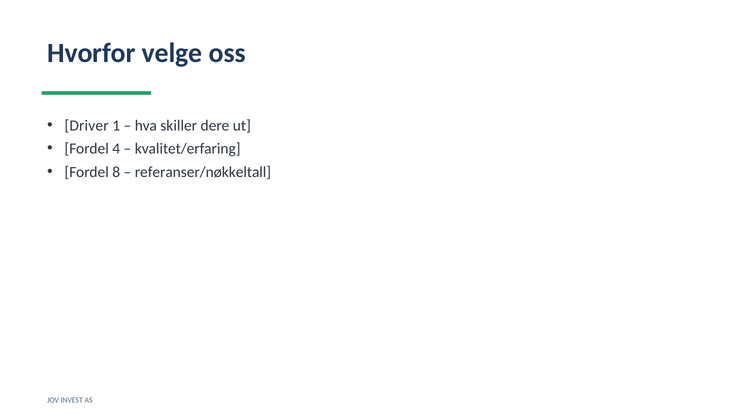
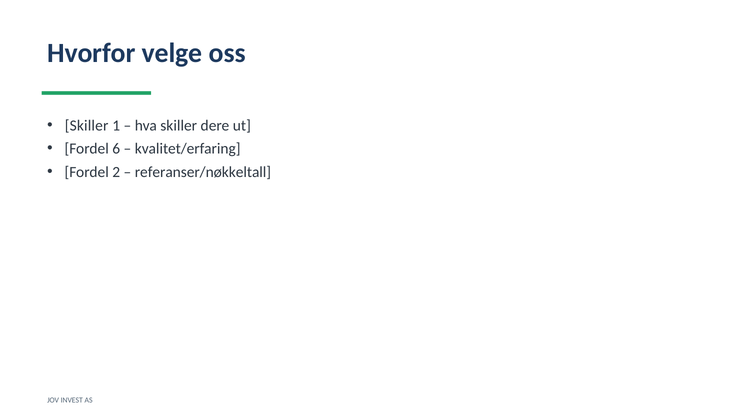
Driver at (87, 126): Driver -> Skiller
4: 4 -> 6
8: 8 -> 2
